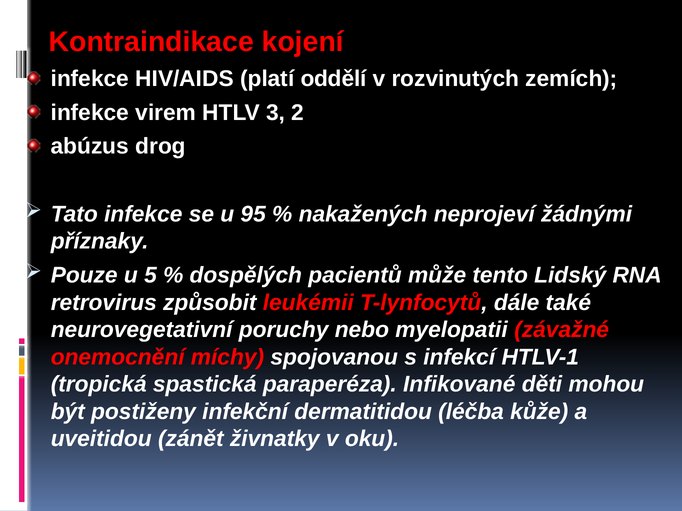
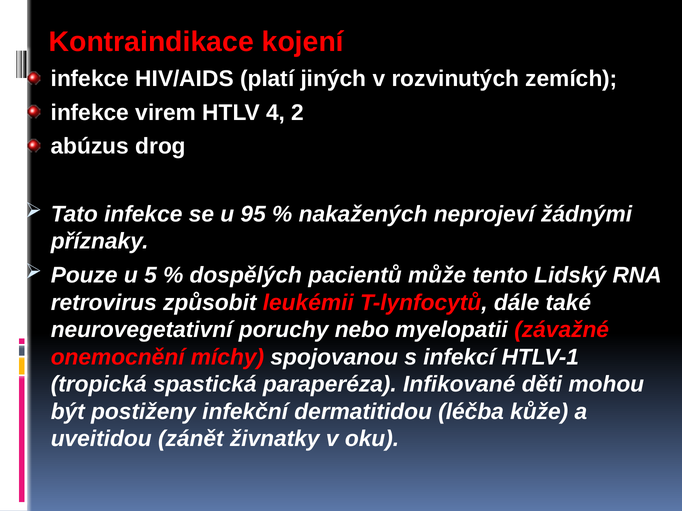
oddělí: oddělí -> jiných
3: 3 -> 4
